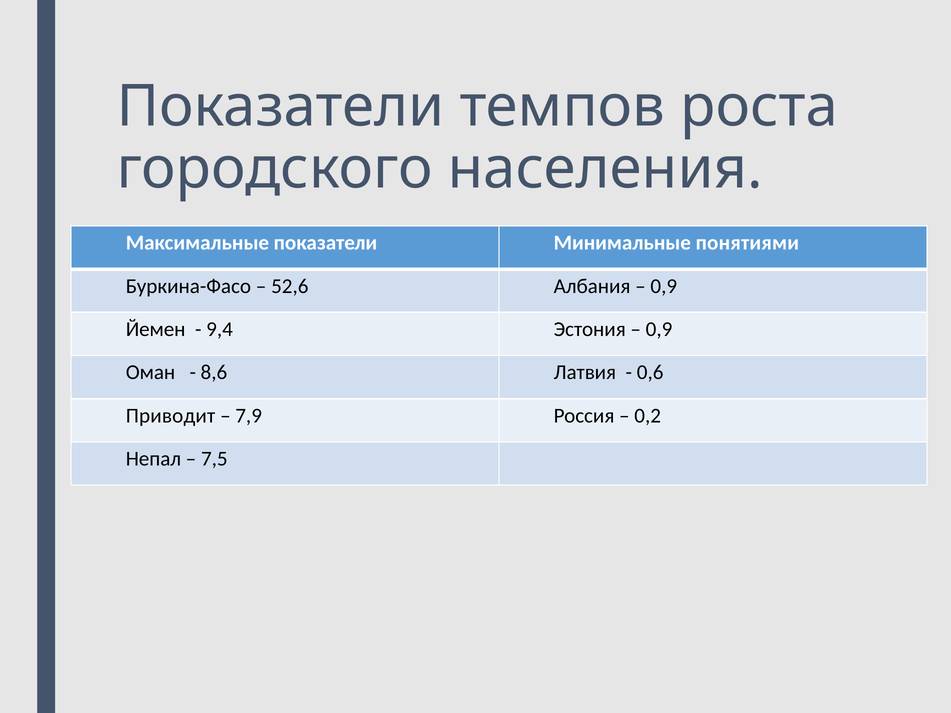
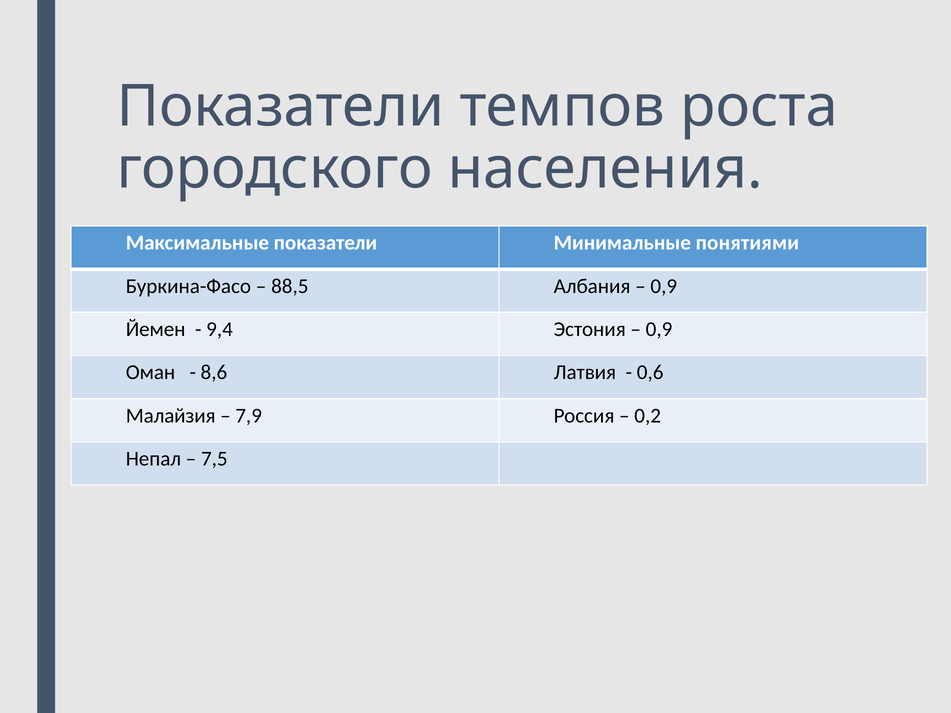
52,6: 52,6 -> 88,5
Приводит: Приводит -> Малайзия
